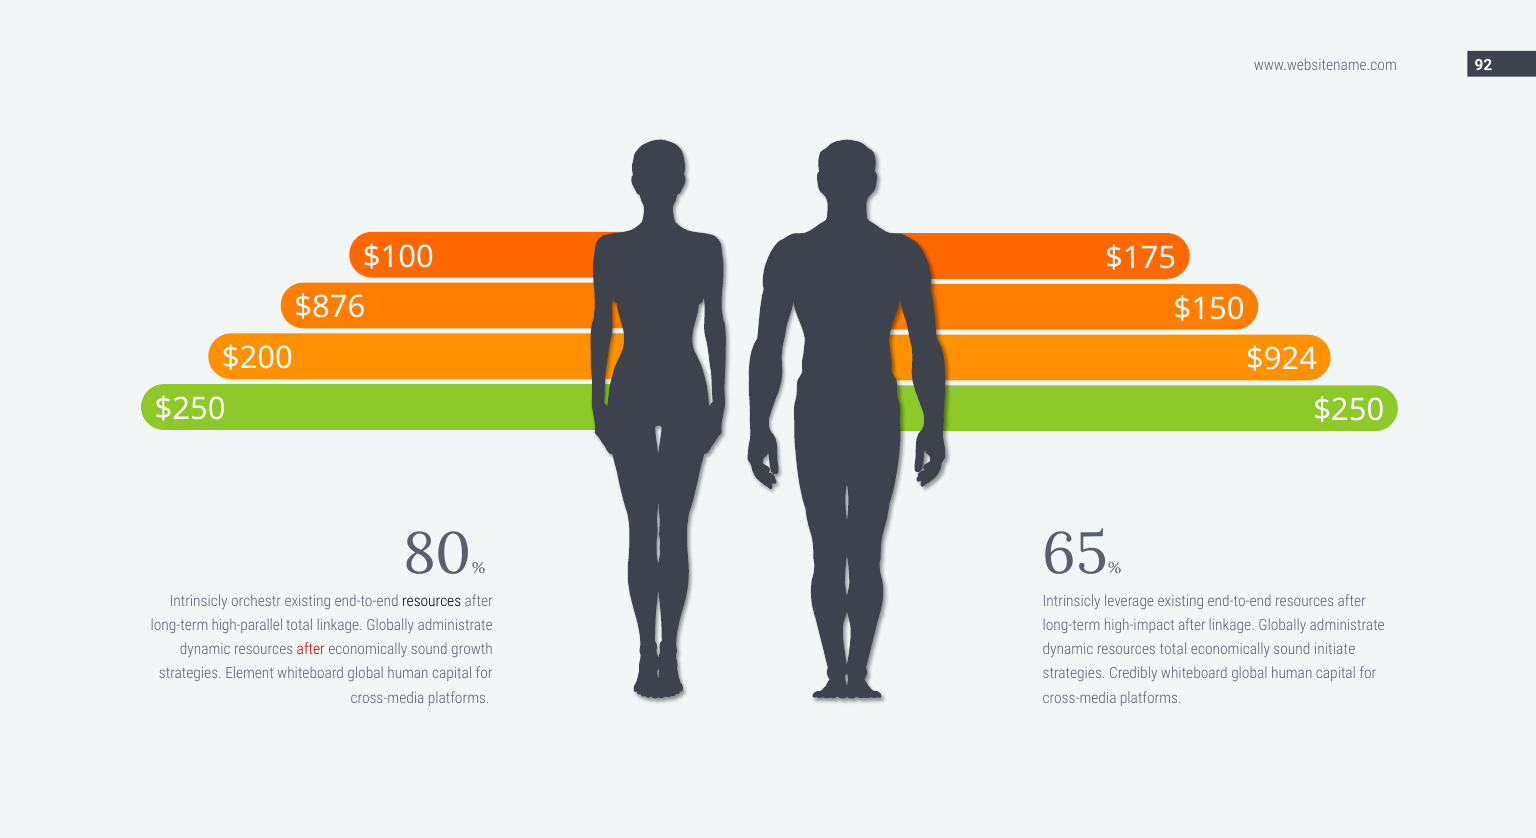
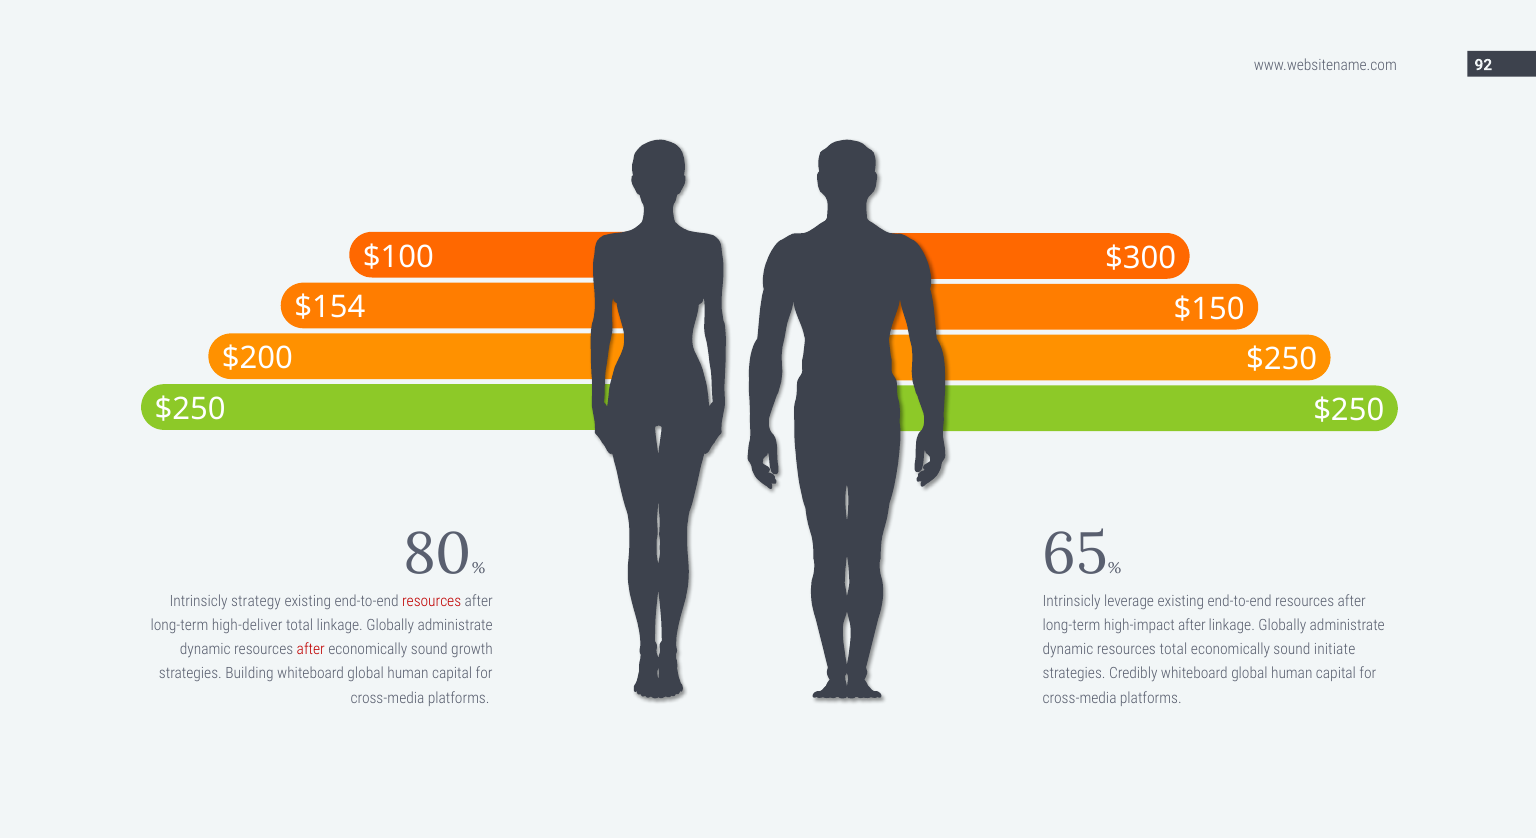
$175: $175 -> $300
$876: $876 -> $154
$924 at (1282, 360): $924 -> $250
orchestr: orchestr -> strategy
resources at (432, 601) colour: black -> red
high-parallel: high-parallel -> high-deliver
Element: Element -> Building
